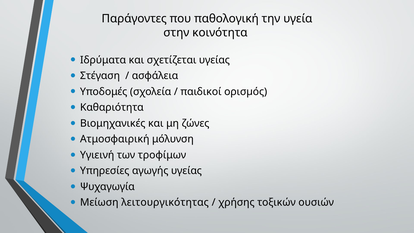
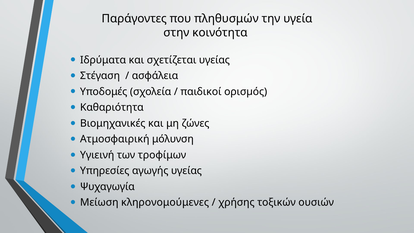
παθολογική: παθολογική -> πληθυσμών
λειτουργικότητας: λειτουργικότητας -> κληρονομούμενες
